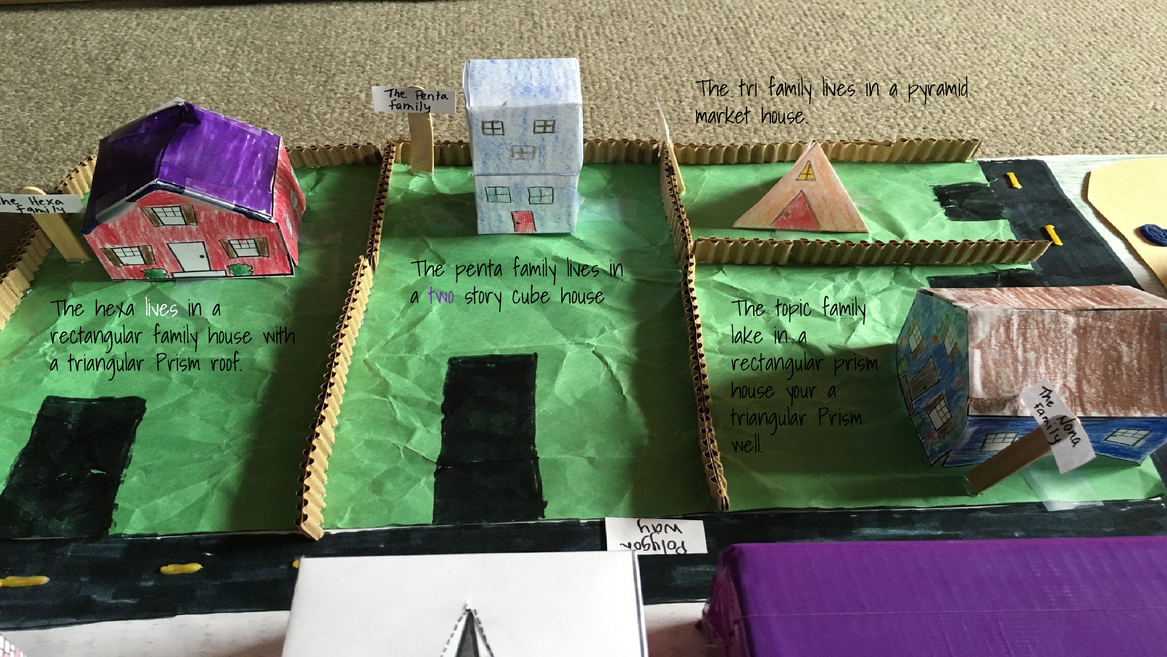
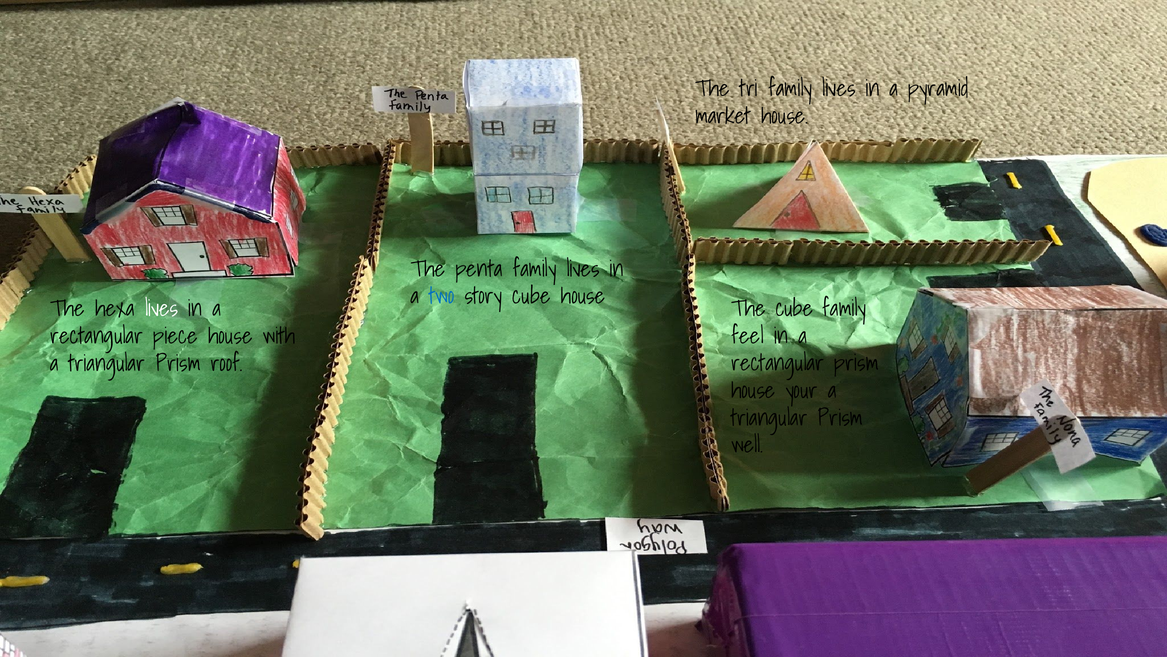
two colour: purple -> blue
The topic: topic -> cube
rectangular family: family -> piece
lake: lake -> feel
